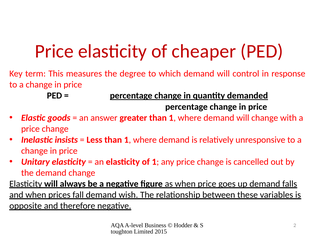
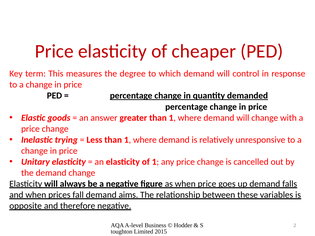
insists: insists -> trying
wish: wish -> aims
